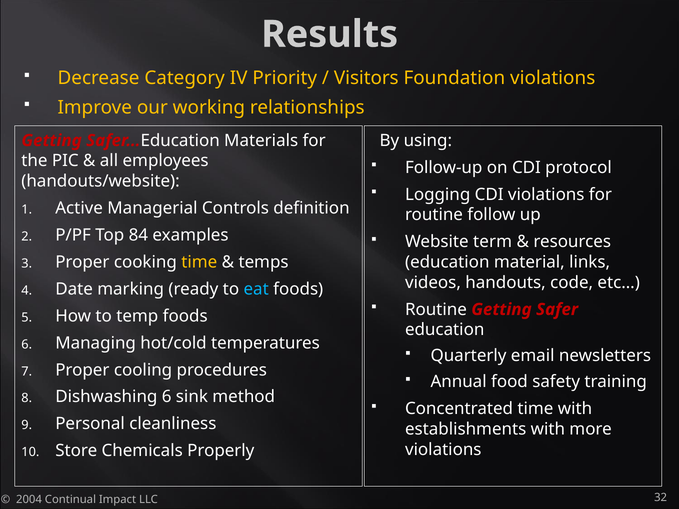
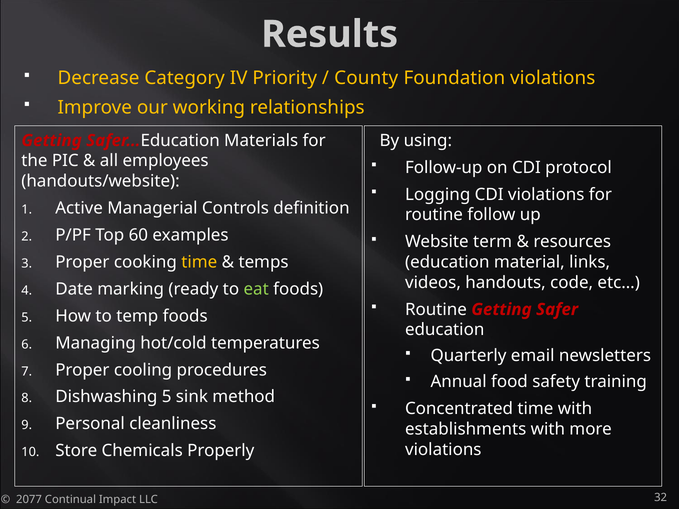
Visitors: Visitors -> County
84: 84 -> 60
eat colour: light blue -> light green
Dishwashing 6: 6 -> 5
2004: 2004 -> 2077
